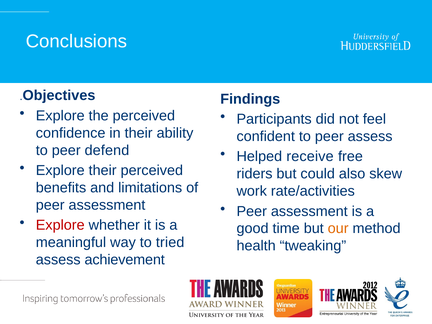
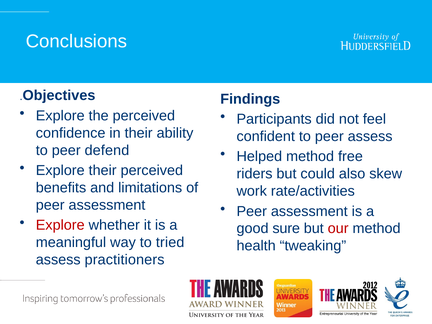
Helped receive: receive -> method
time: time -> sure
our colour: orange -> red
achievement: achievement -> practitioners
